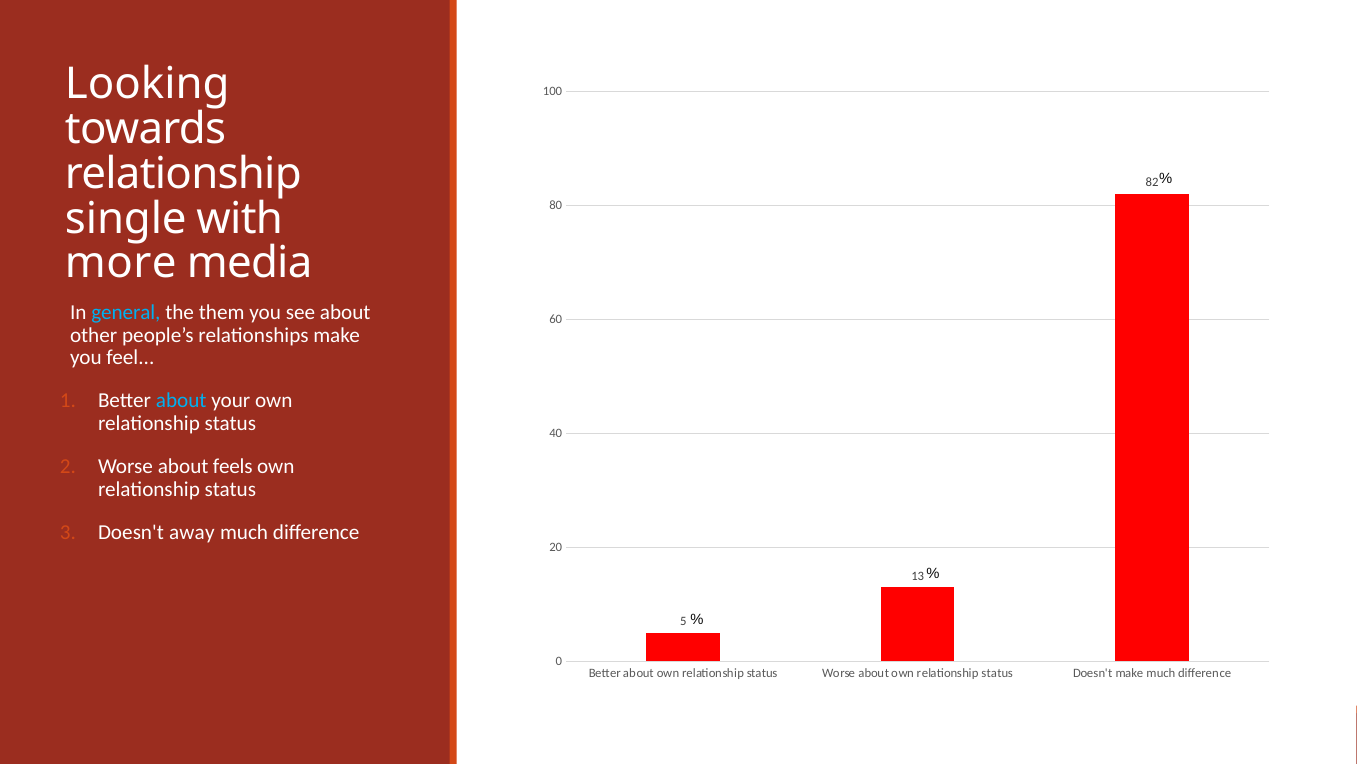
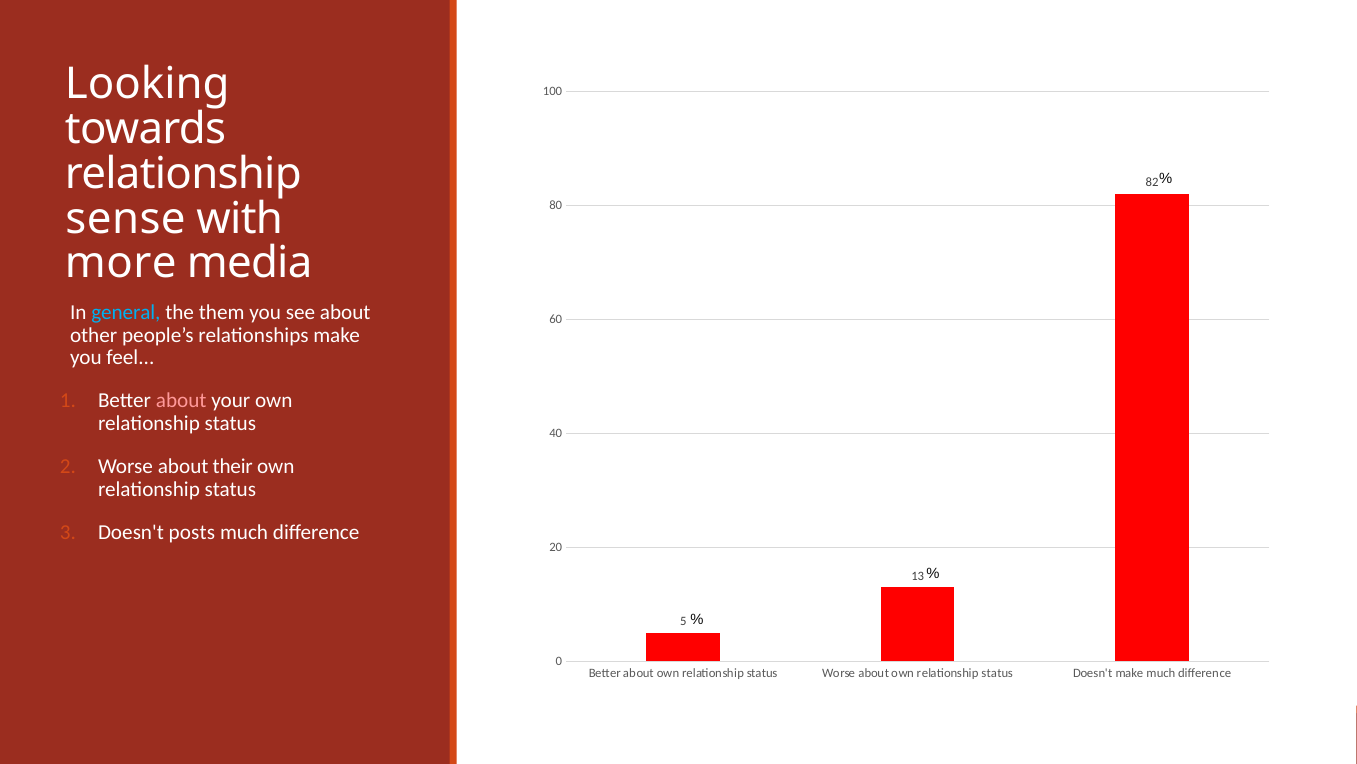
single: single -> sense
about at (181, 400) colour: light blue -> pink
feels: feels -> their
away: away -> posts
